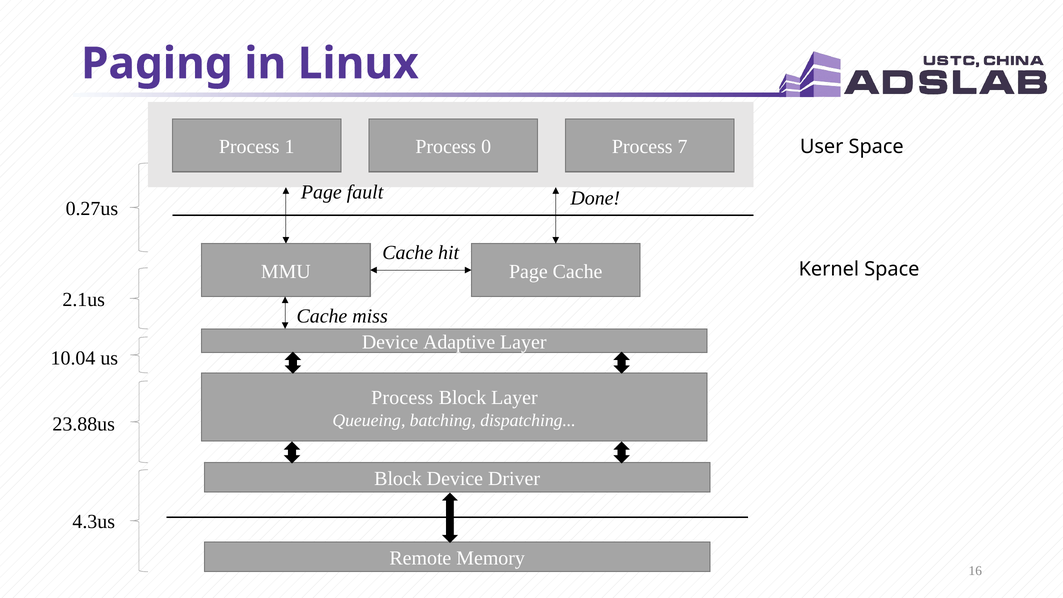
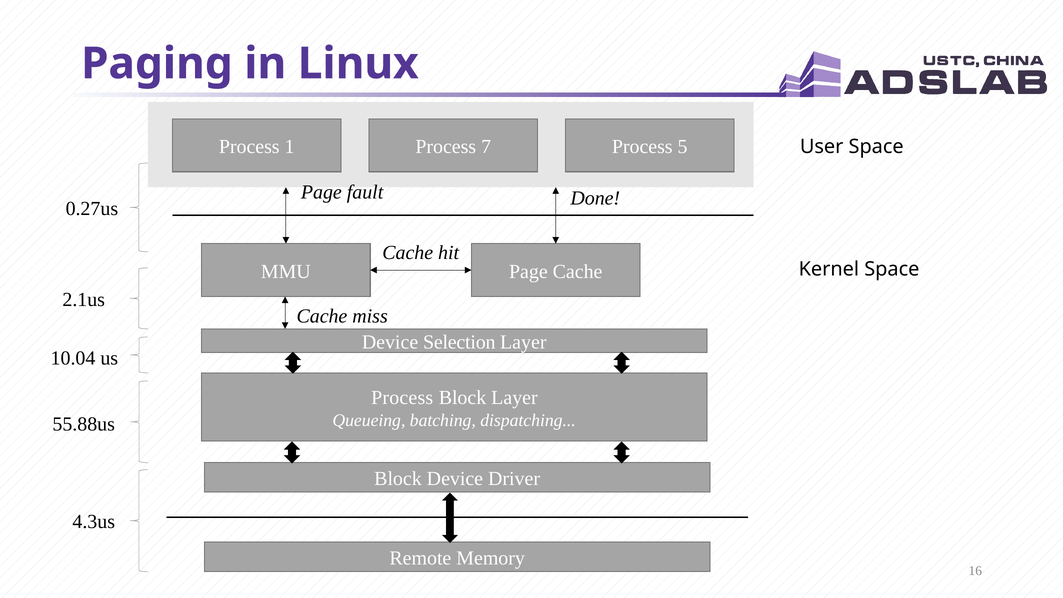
0: 0 -> 7
7: 7 -> 5
Adaptive: Adaptive -> Selection
23.88us: 23.88us -> 55.88us
